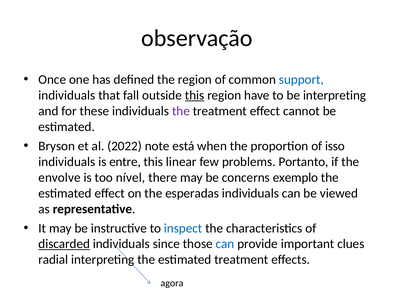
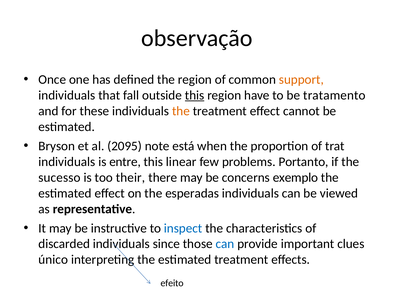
support colour: blue -> orange
be interpreting: interpreting -> tratamento
the at (181, 111) colour: purple -> orange
2022: 2022 -> 2095
isso: isso -> trat
envolve: envolve -> sucesso
nível: nível -> their
discarded underline: present -> none
radial: radial -> único
agora: agora -> efeito
